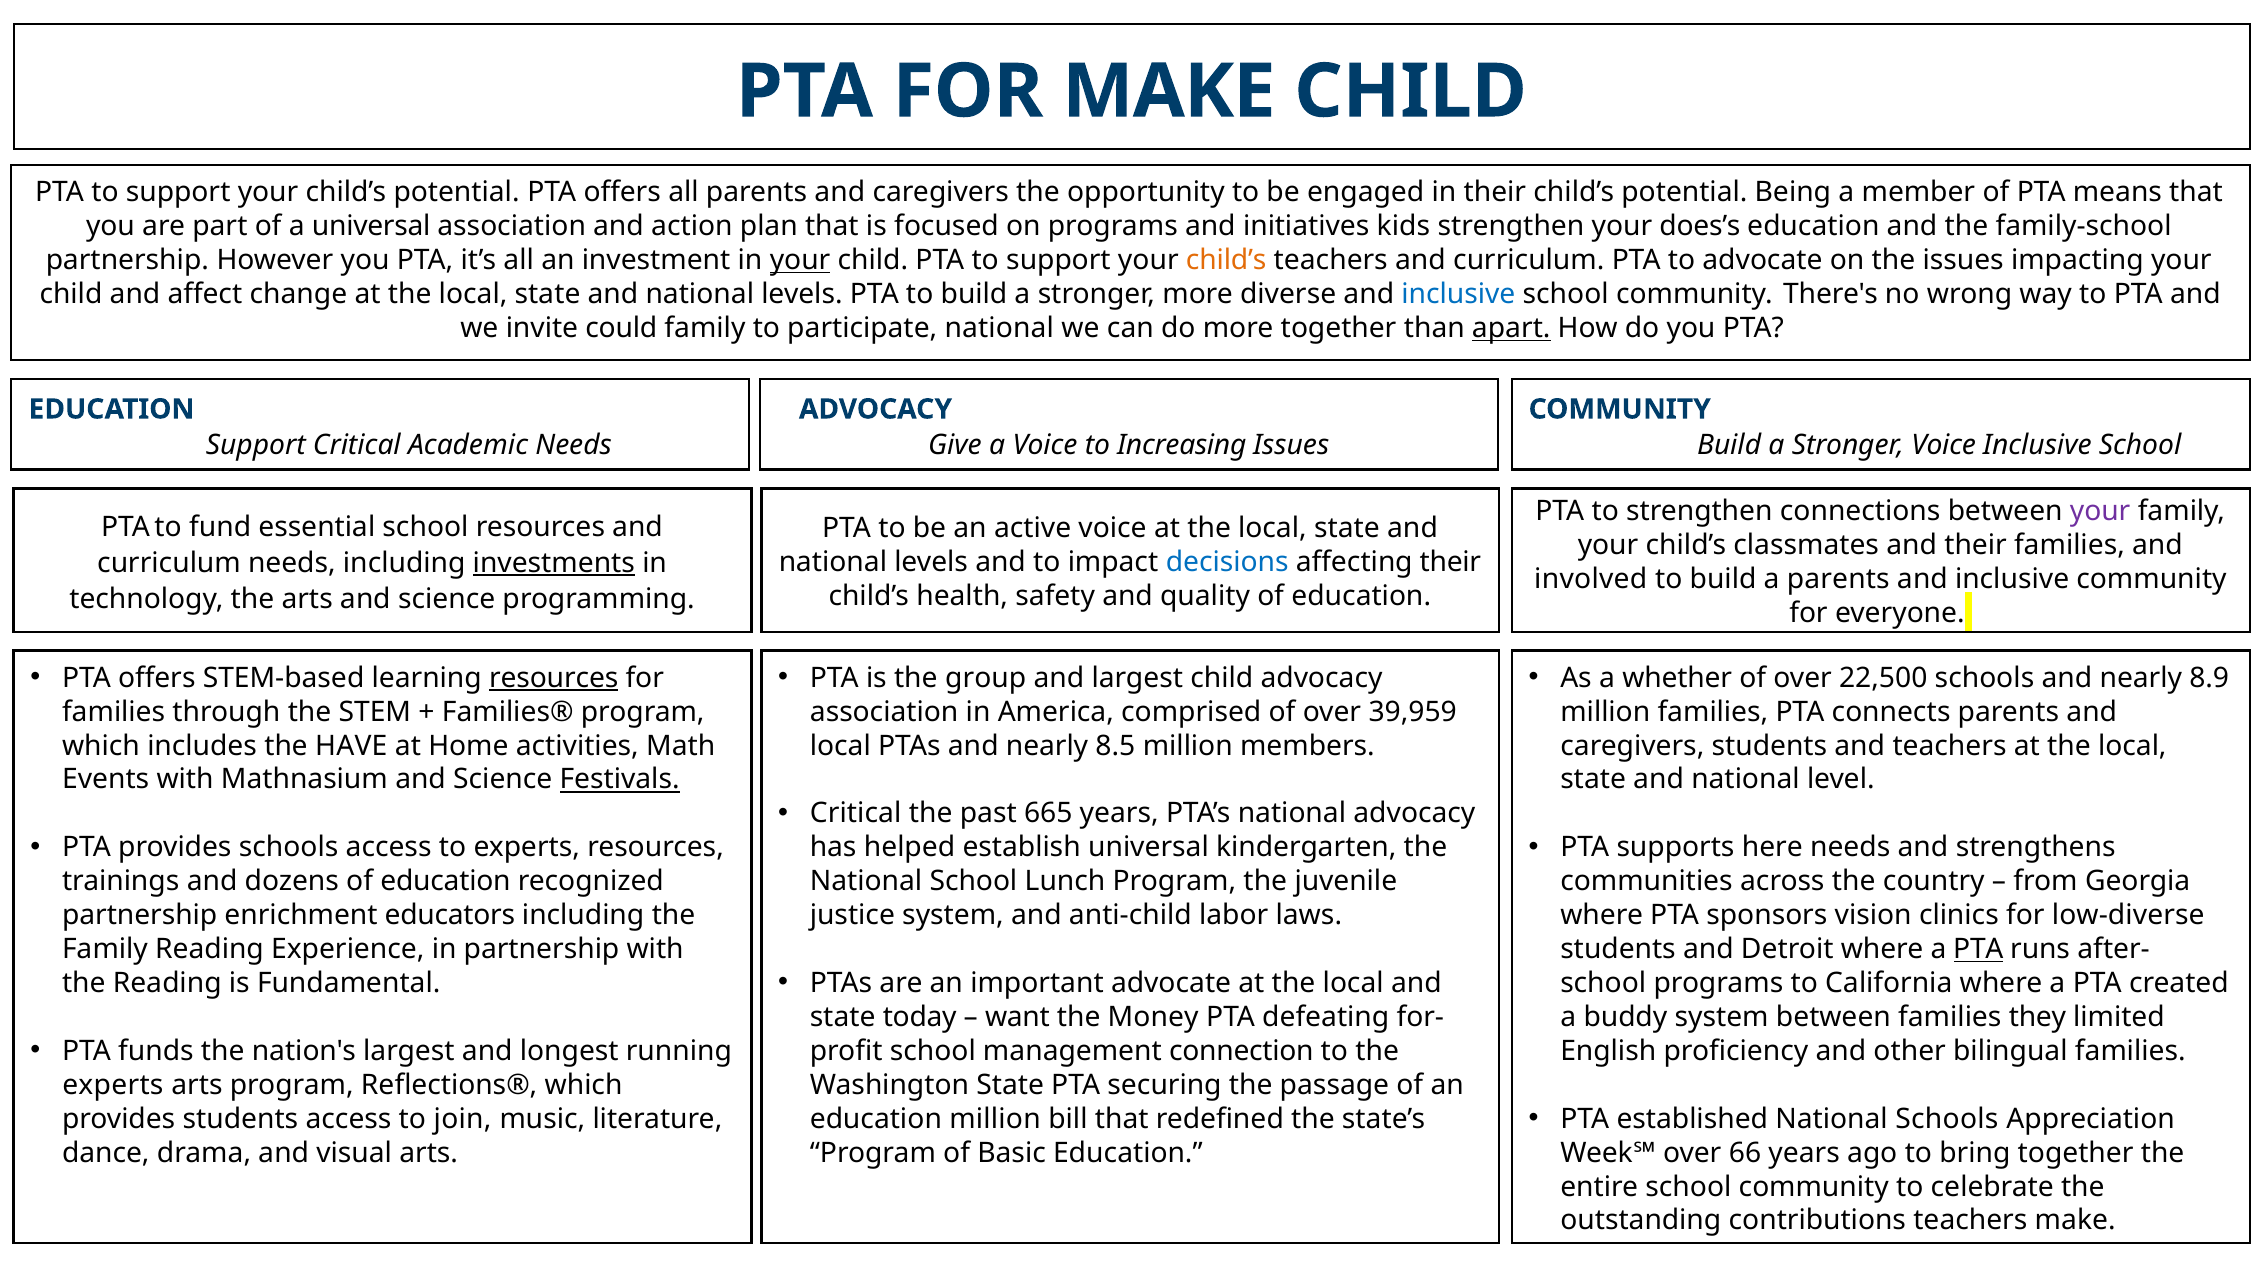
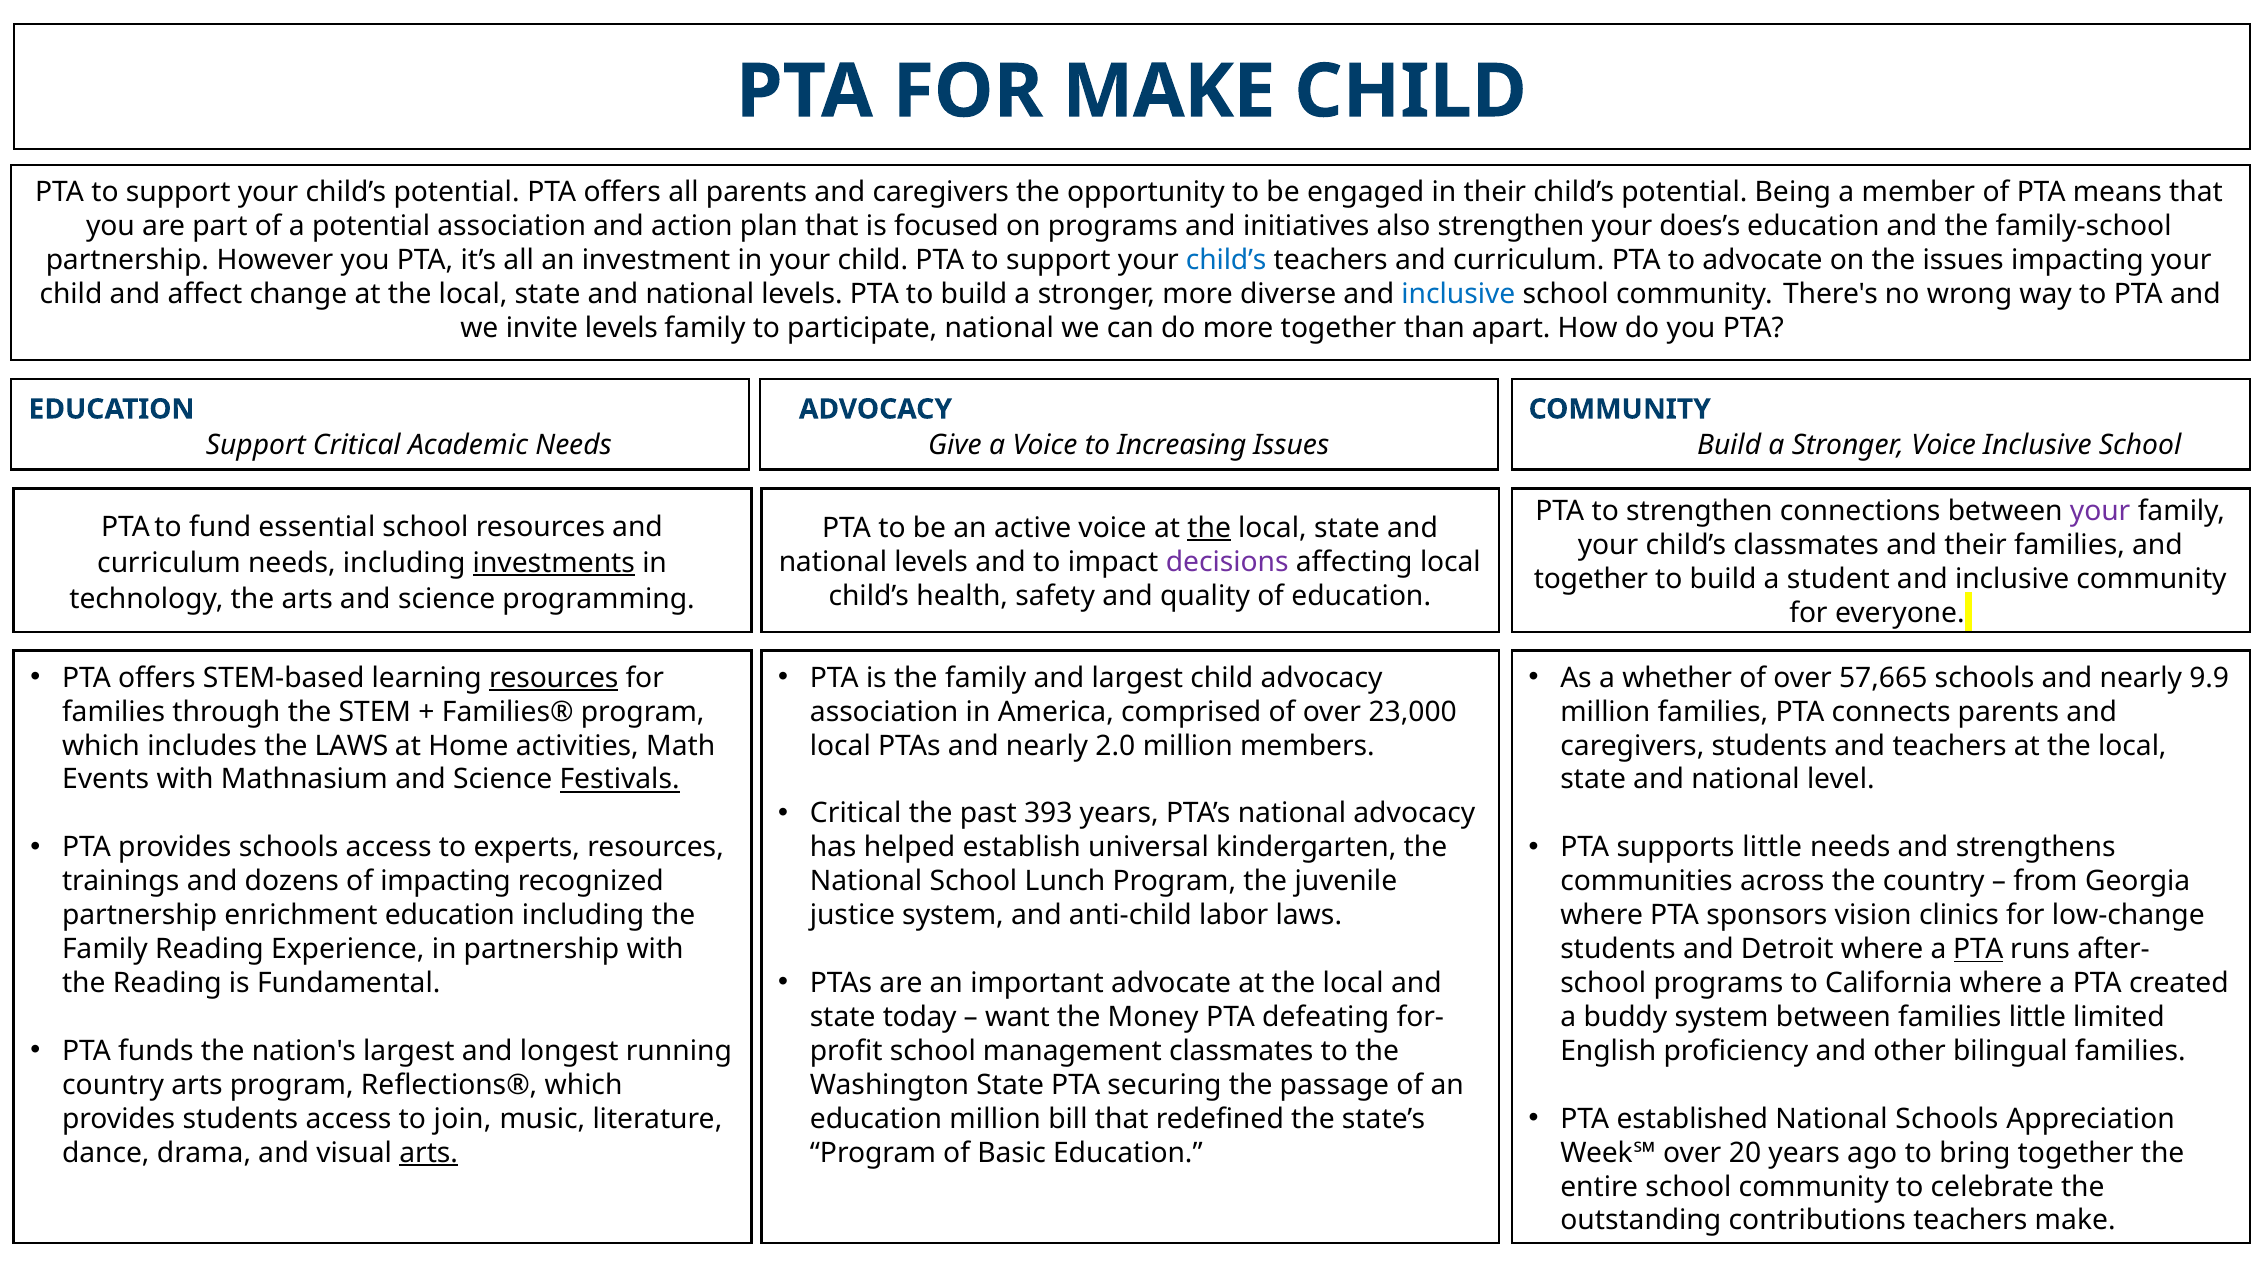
a universal: universal -> potential
kids: kids -> also
your at (800, 260) underline: present -> none
child’s at (1226, 260) colour: orange -> blue
invite could: could -> levels
apart underline: present -> none
the at (1209, 528) underline: none -> present
decisions colour: blue -> purple
affecting their: their -> local
involved at (1591, 579): involved -> together
a parents: parents -> student
is the group: group -> family
22,500: 22,500 -> 57,665
8.9: 8.9 -> 9.9
39,959: 39,959 -> 23,000
the HAVE: HAVE -> LAWS
8.5: 8.5 -> 2.0
665: 665 -> 393
supports here: here -> little
dozens of education: education -> impacting
enrichment educators: educators -> education
low-diverse: low-diverse -> low-change
families they: they -> little
management connection: connection -> classmates
experts at (113, 1085): experts -> country
arts at (429, 1153) underline: none -> present
over 66: 66 -> 20
